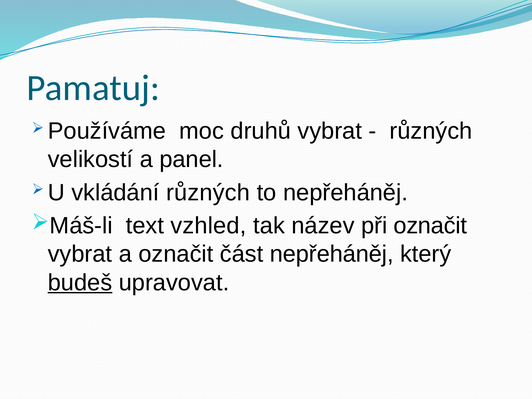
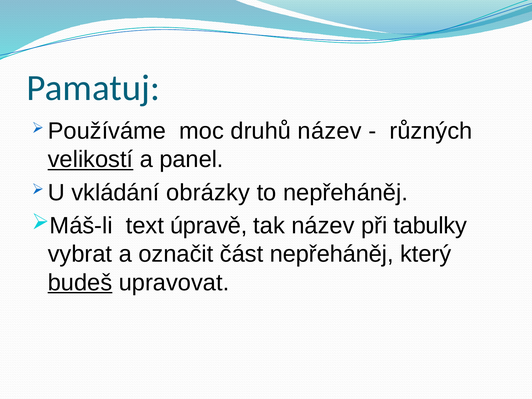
druhů vybrat: vybrat -> název
velikostí underline: none -> present
vkládání různých: různých -> obrázky
vzhled: vzhled -> úpravě
při označit: označit -> tabulky
